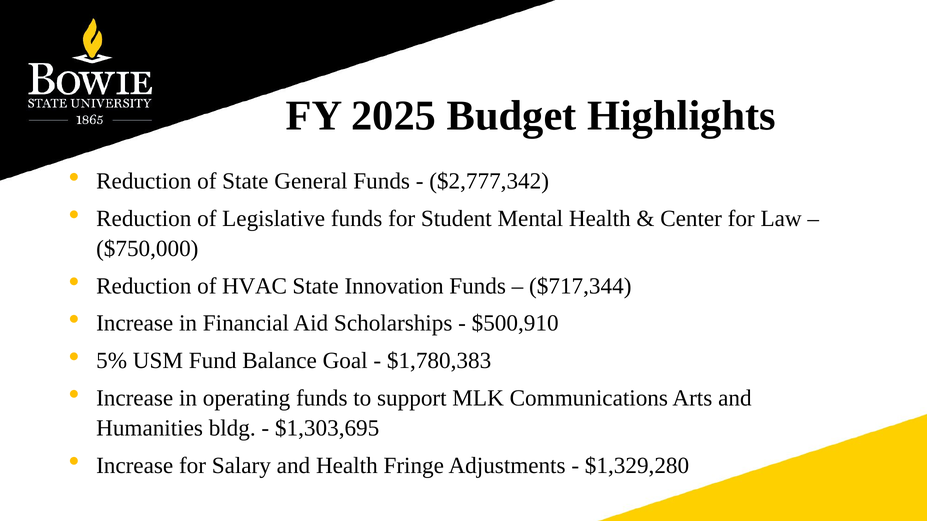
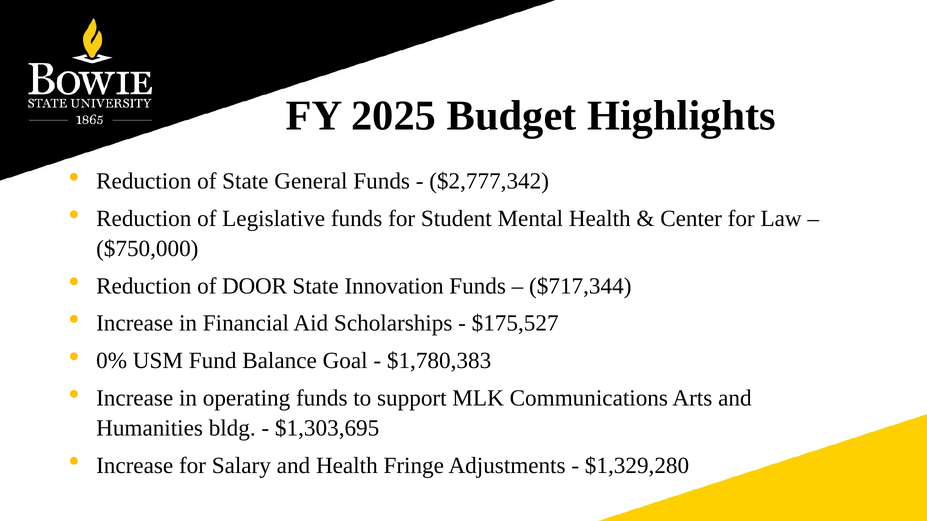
HVAC: HVAC -> DOOR
$500,910: $500,910 -> $175,527
5%: 5% -> 0%
